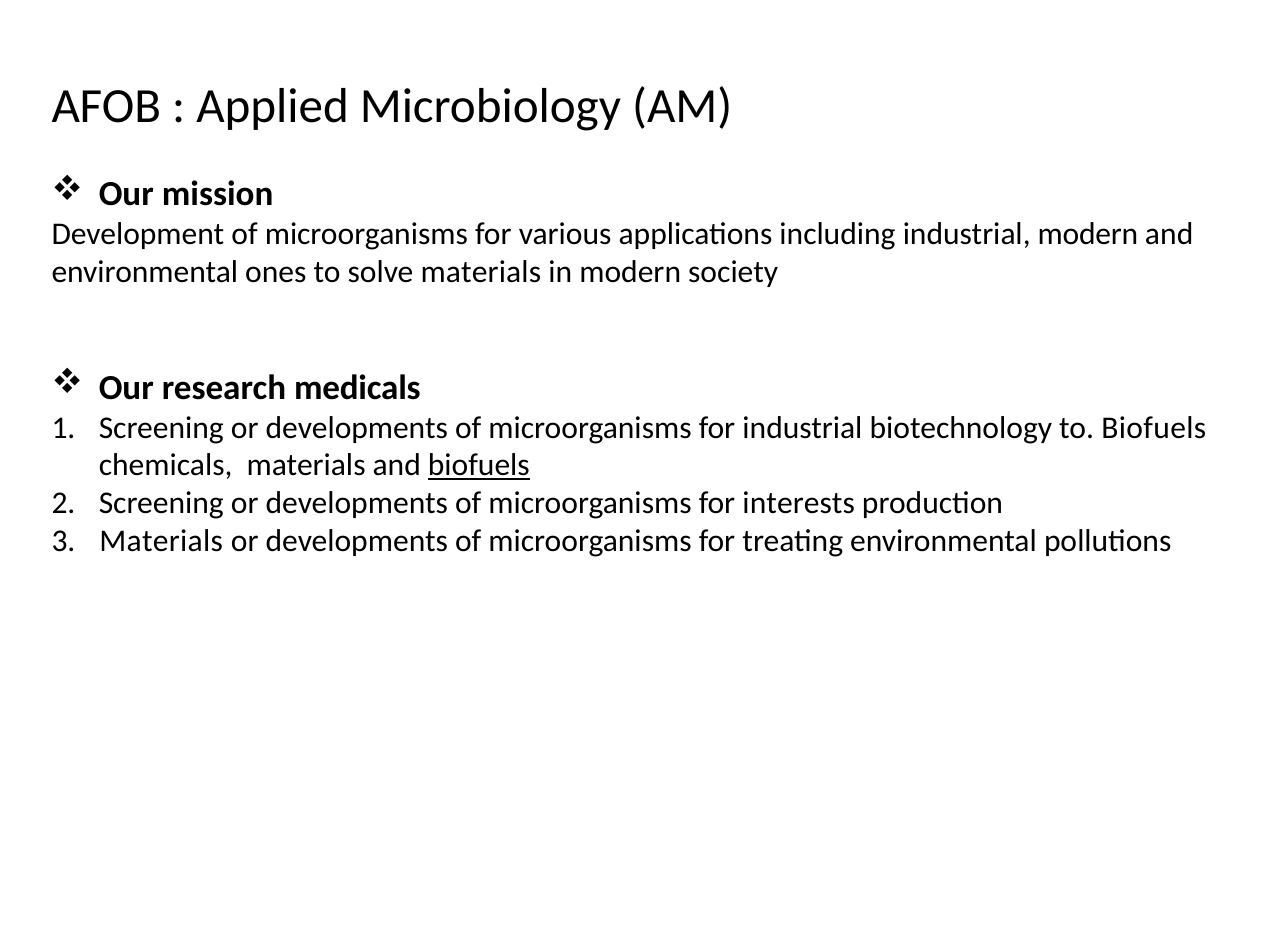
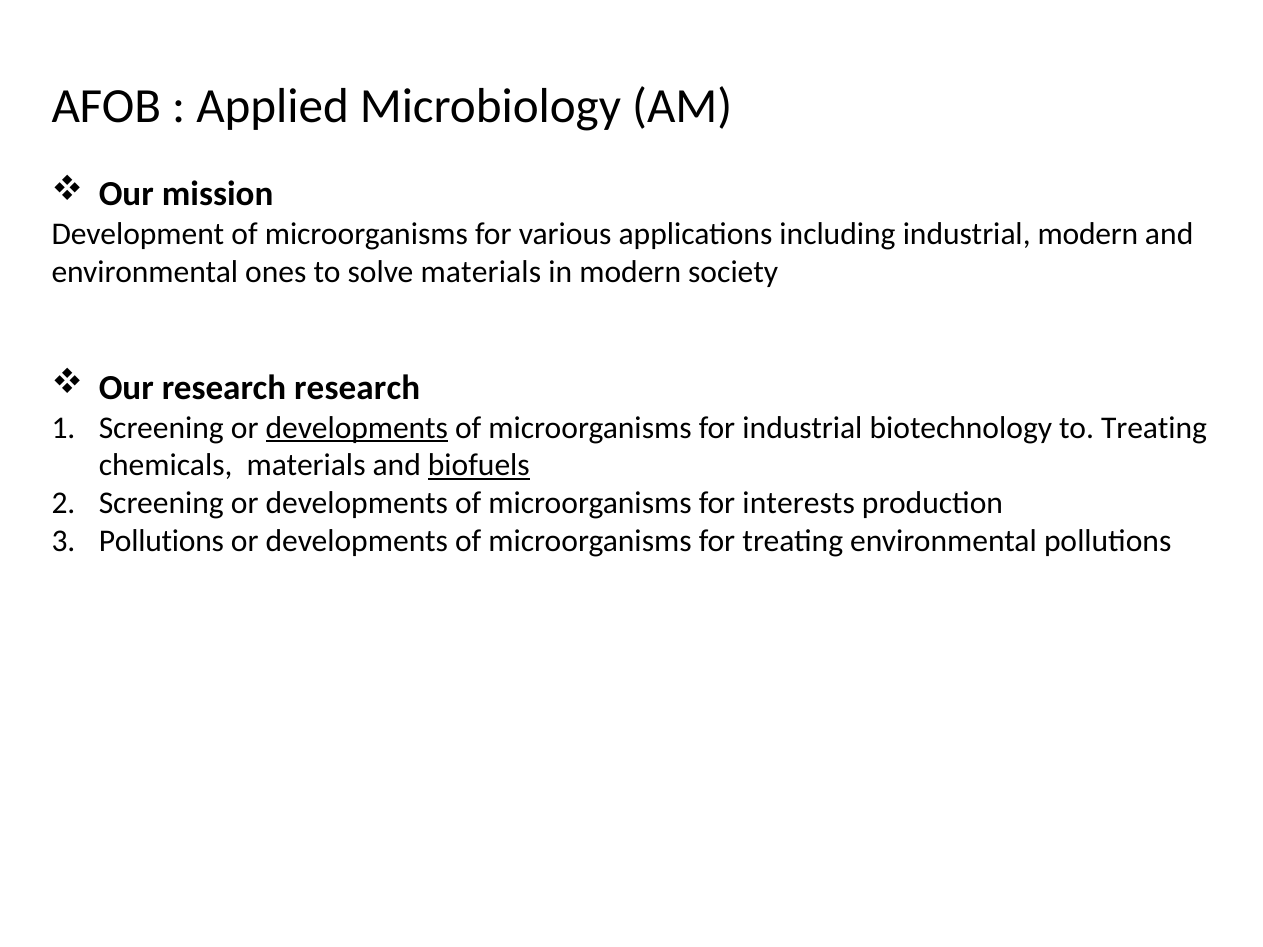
research medicals: medicals -> research
developments at (357, 428) underline: none -> present
to Biofuels: Biofuels -> Treating
Materials at (161, 541): Materials -> Pollutions
